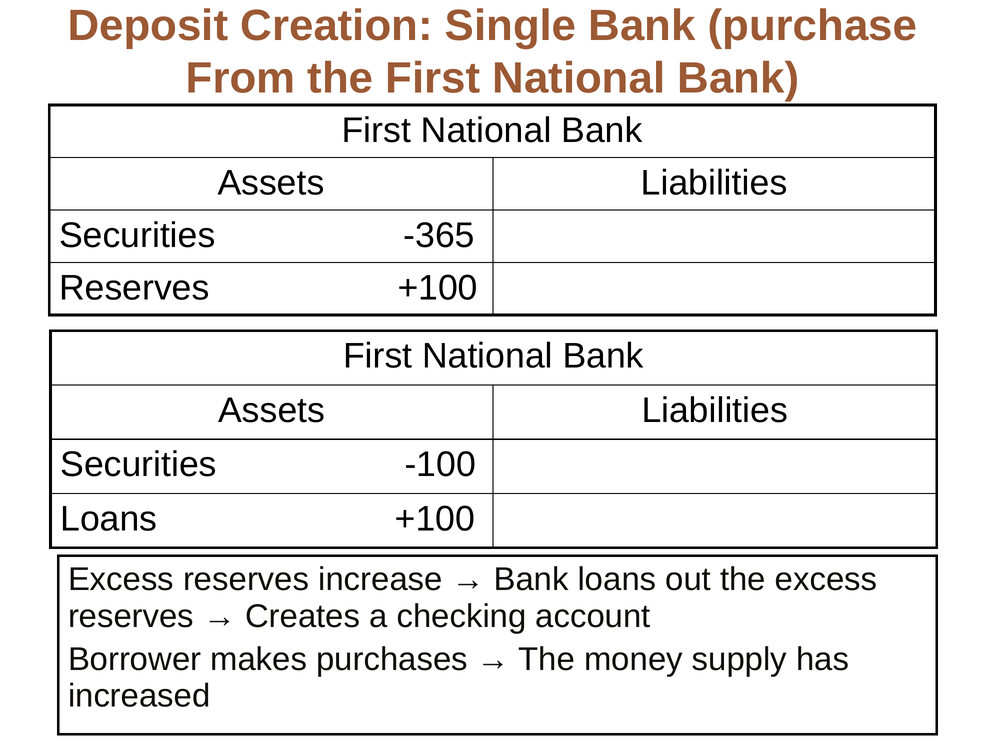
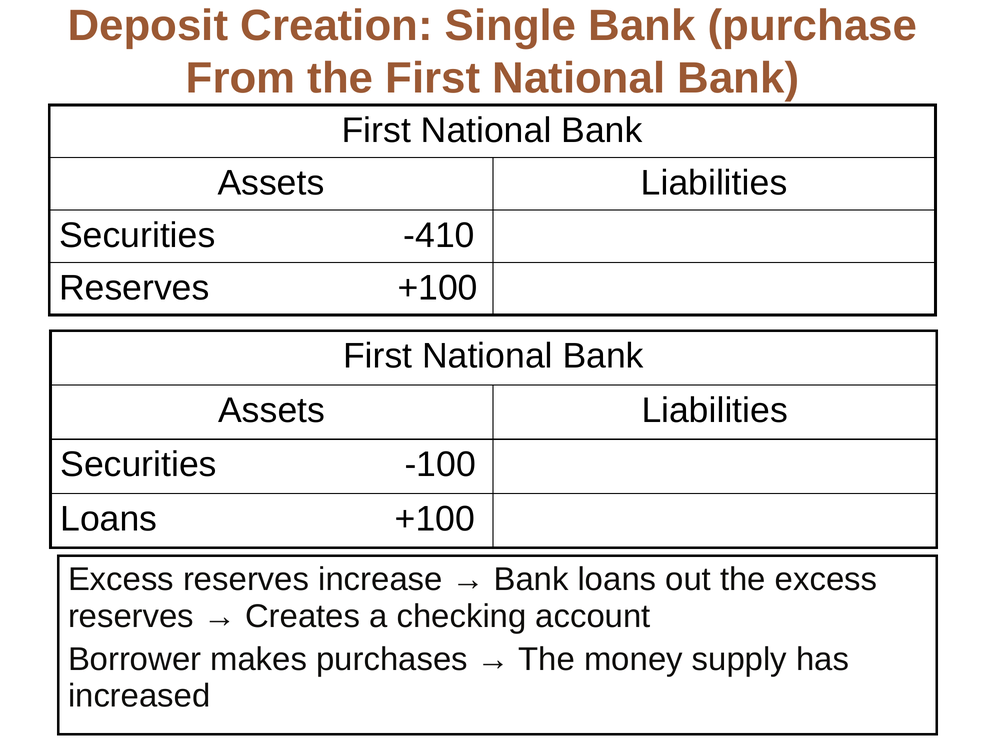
-365: -365 -> -410
